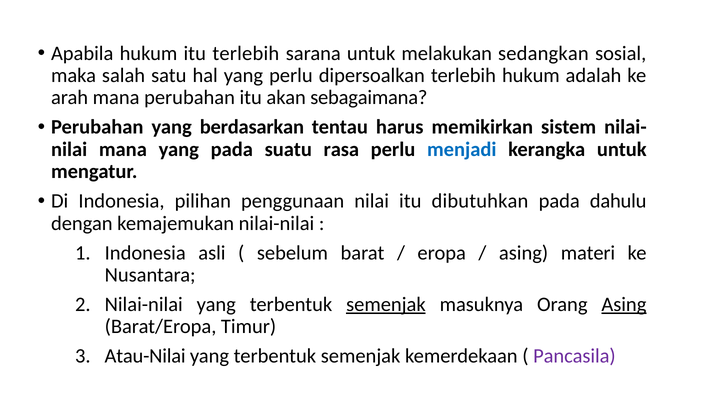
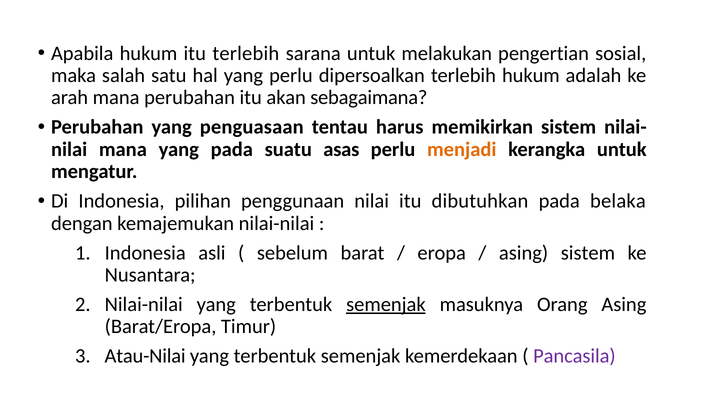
sedangkan: sedangkan -> pengertian
berdasarkan: berdasarkan -> penguasaan
rasa: rasa -> asas
menjadi colour: blue -> orange
dahulu: dahulu -> belaka
asing materi: materi -> sistem
Asing at (624, 304) underline: present -> none
